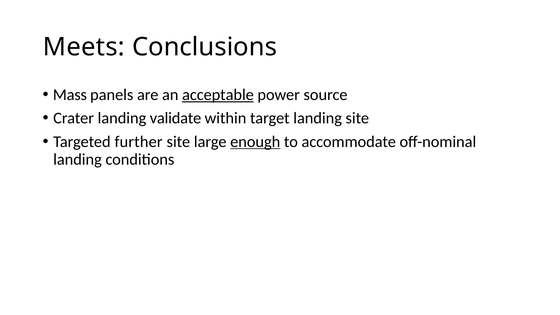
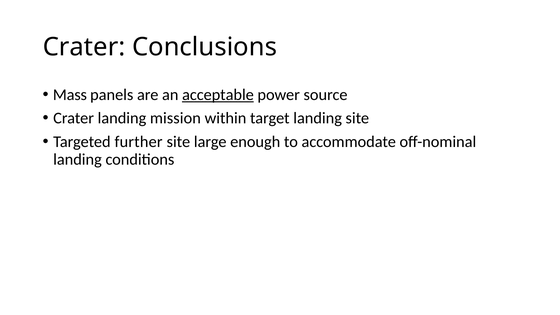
Meets at (84, 47): Meets -> Crater
validate: validate -> mission
enough underline: present -> none
